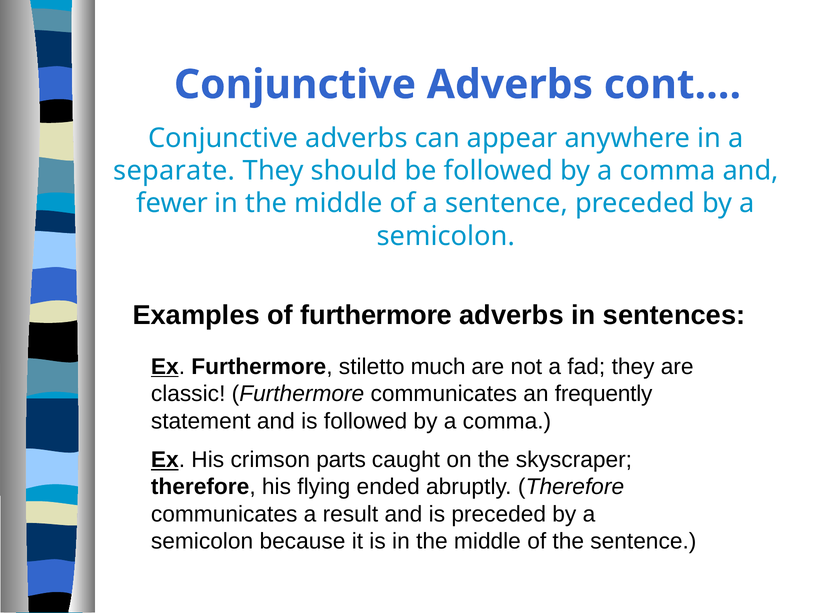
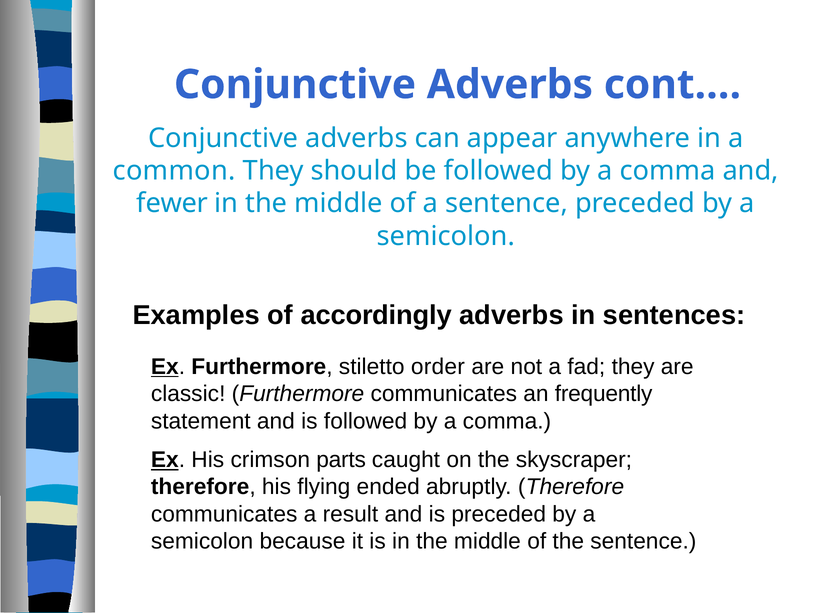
separate: separate -> common
of furthermore: furthermore -> accordingly
much: much -> order
